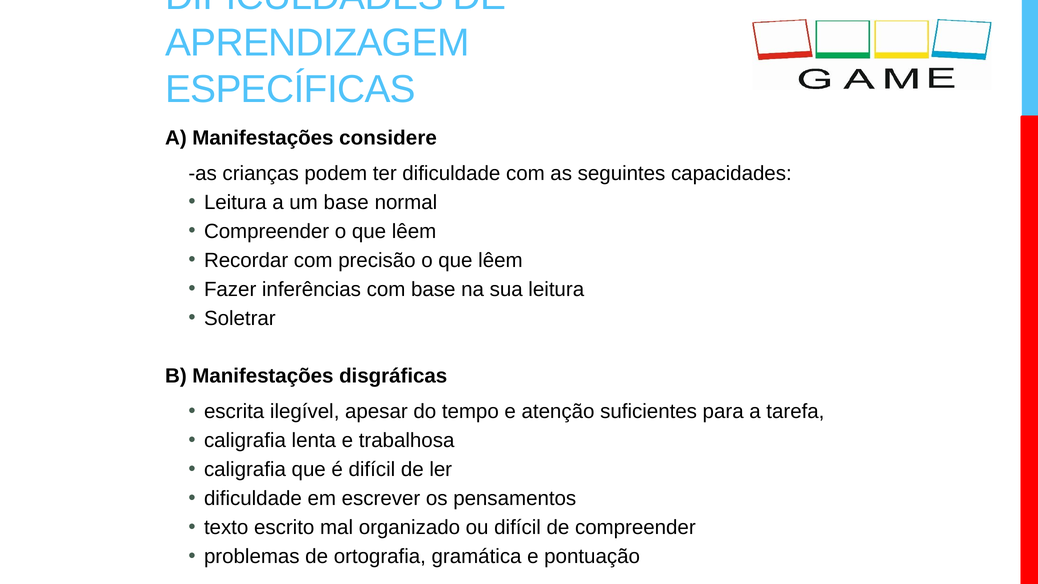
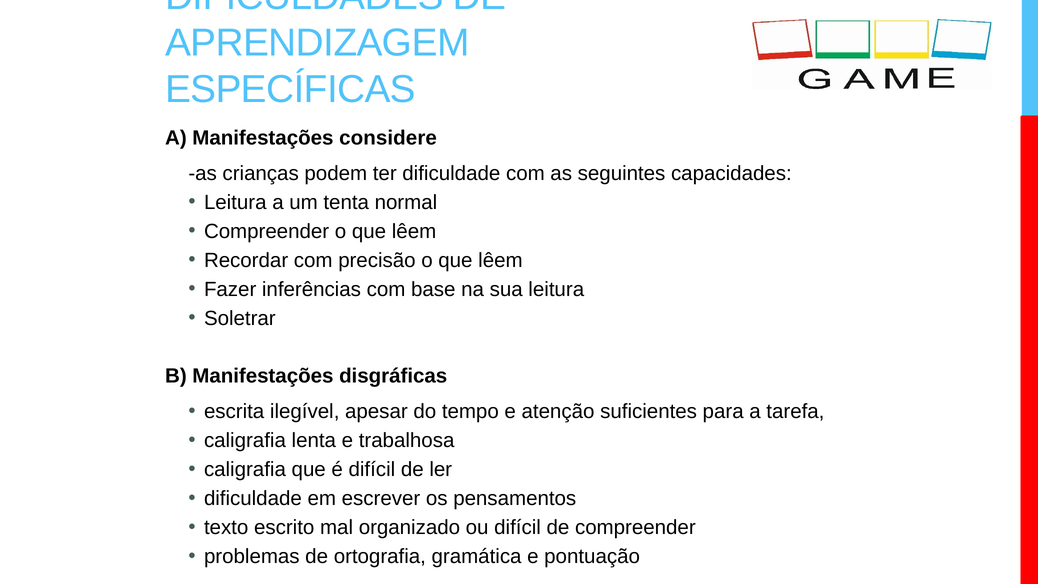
um base: base -> tenta
